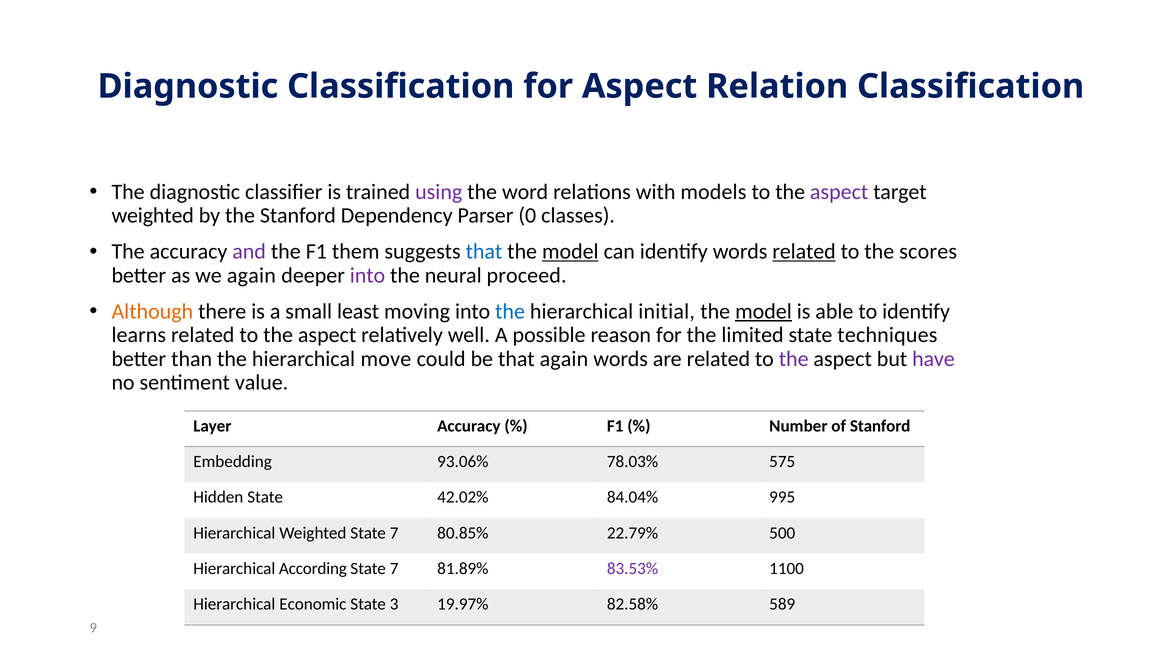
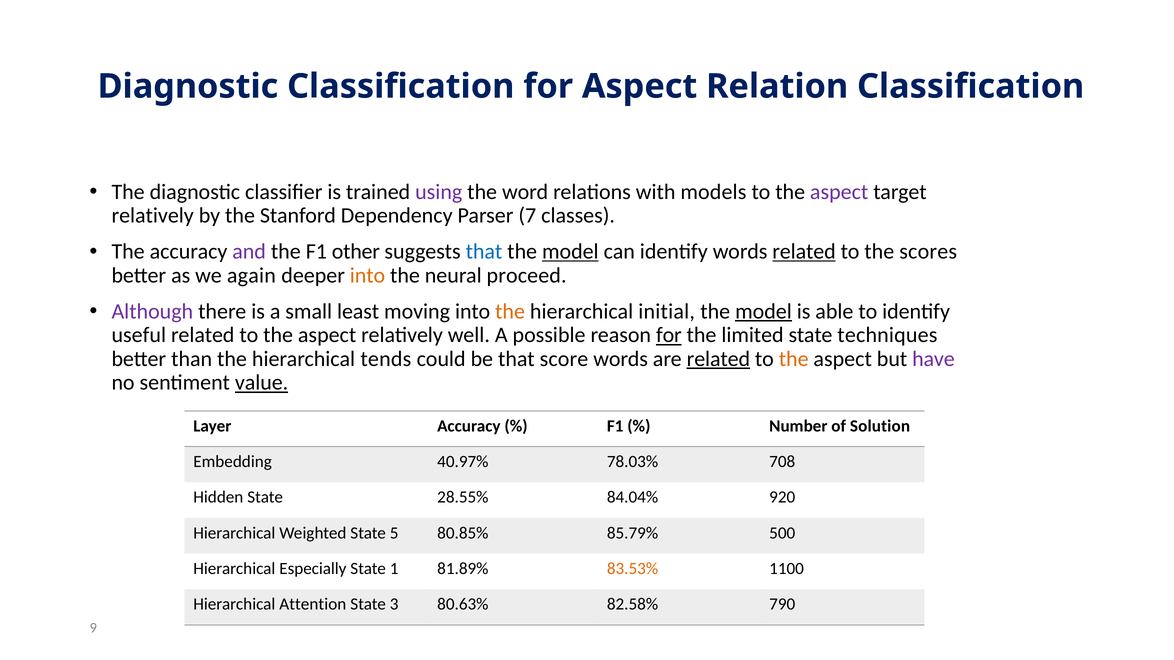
weighted at (153, 216): weighted -> relatively
0: 0 -> 7
them: them -> other
into at (368, 276) colour: purple -> orange
Although colour: orange -> purple
the at (510, 312) colour: blue -> orange
learns: learns -> useful
for at (669, 335) underline: none -> present
move: move -> tends
that again: again -> score
related at (718, 359) underline: none -> present
the at (794, 359) colour: purple -> orange
value underline: none -> present
of Stanford: Stanford -> Solution
93.06%: 93.06% -> 40.97%
575: 575 -> 708
42.02%: 42.02% -> 28.55%
995: 995 -> 920
Weighted State 7: 7 -> 5
22.79%: 22.79% -> 85.79%
According: According -> Especially
7 at (394, 569): 7 -> 1
83.53% colour: purple -> orange
Economic: Economic -> Attention
19.97%: 19.97% -> 80.63%
589: 589 -> 790
